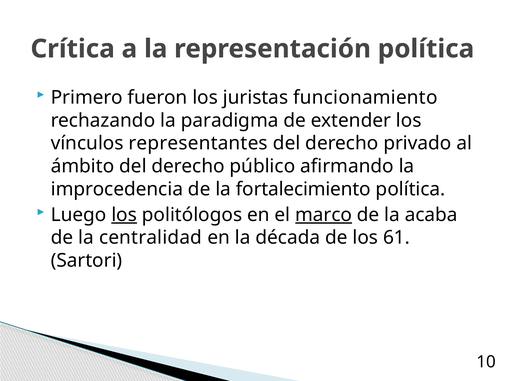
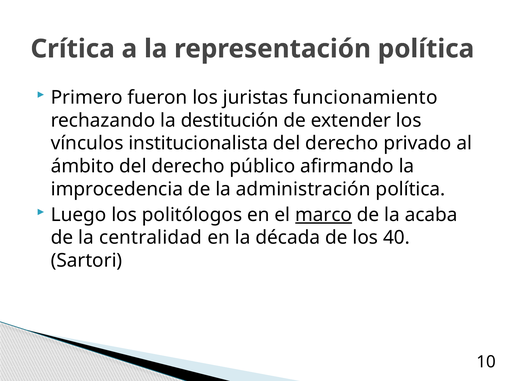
paradigma: paradigma -> destitución
representantes: representantes -> institucionalista
fortalecimiento: fortalecimiento -> administración
los at (124, 215) underline: present -> none
61: 61 -> 40
